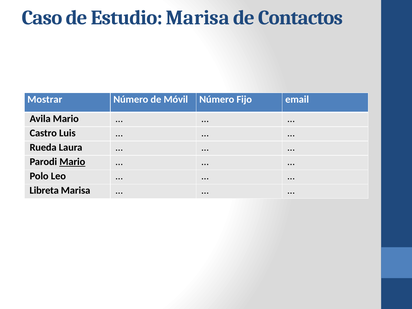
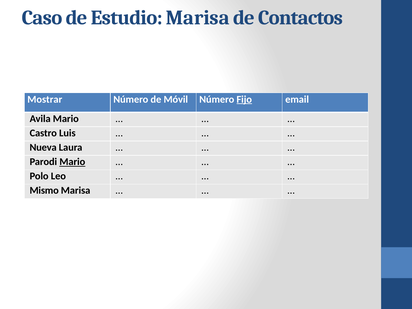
Fijo underline: none -> present
Rueda: Rueda -> Nueva
Libreta: Libreta -> Mismo
